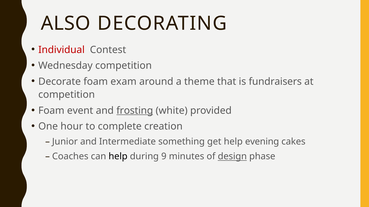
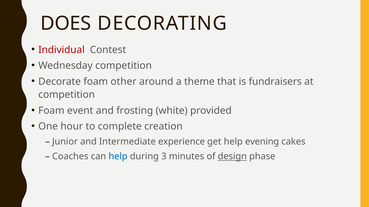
ALSO: ALSO -> DOES
exam: exam -> other
frosting underline: present -> none
something: something -> experience
help at (118, 157) colour: black -> blue
9: 9 -> 3
